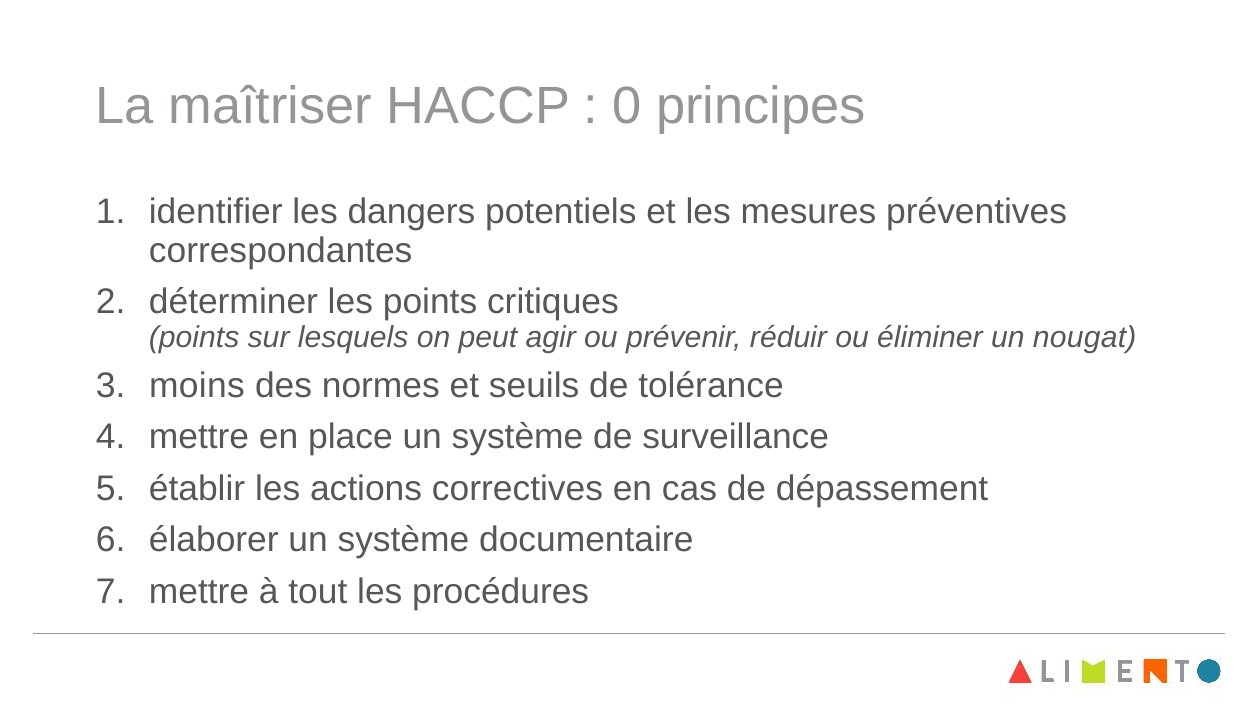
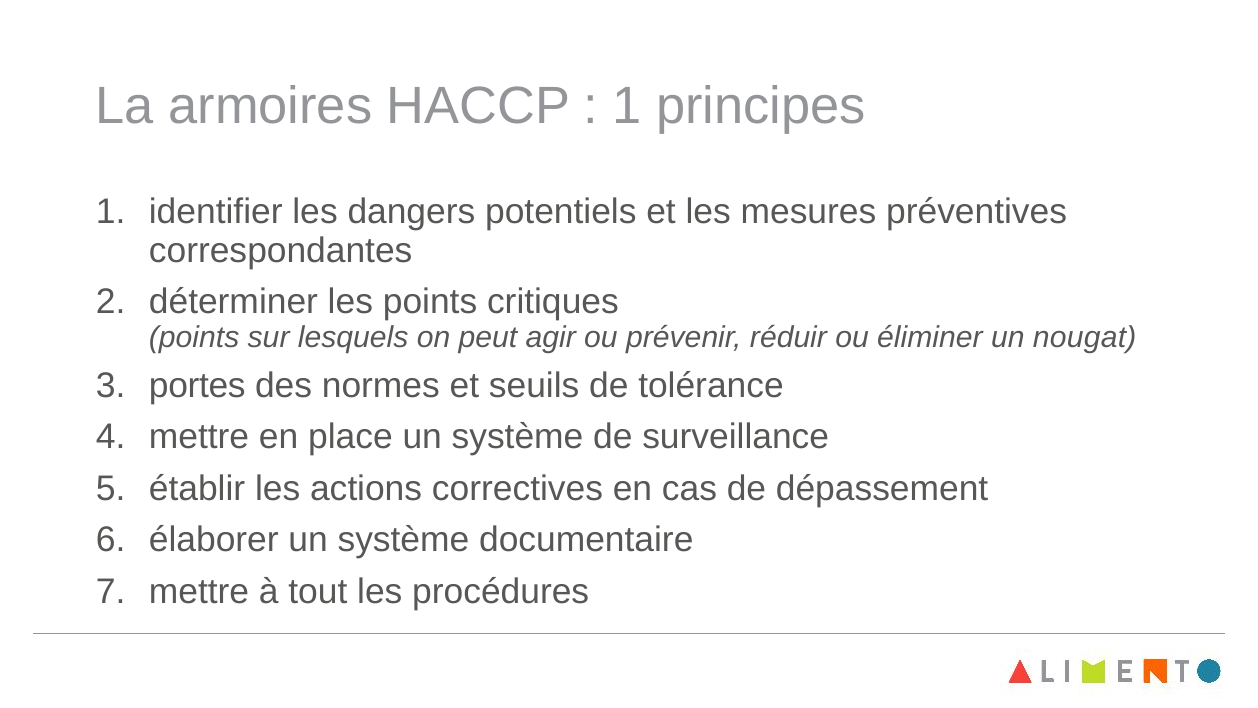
maîtriser: maîtriser -> armoires
0 at (627, 106): 0 -> 1
moins: moins -> portes
